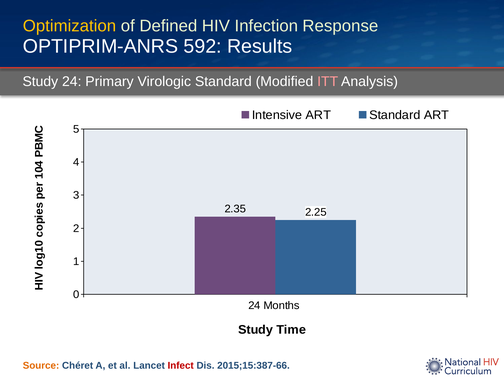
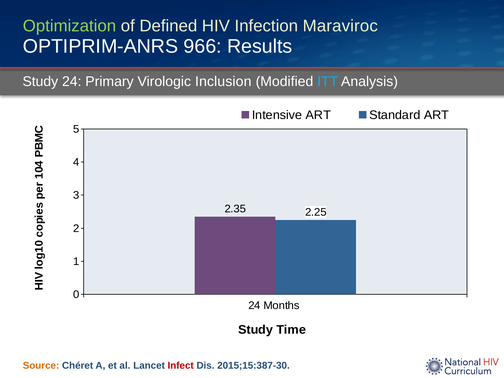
Optimization colour: yellow -> light green
Response: Response -> Maraviroc
592: 592 -> 966
Virologic Standard: Standard -> Inclusion
ITT colour: pink -> light blue
2015;15:387-66: 2015;15:387-66 -> 2015;15:387-30
